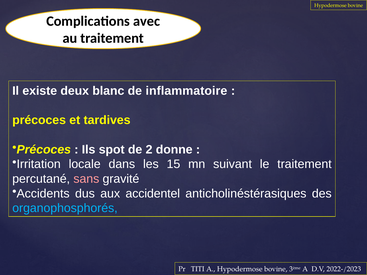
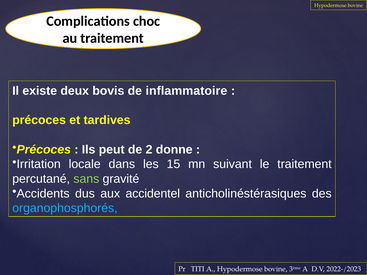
avec: avec -> choc
blanc: blanc -> bovis
spot: spot -> peut
sans colour: pink -> light green
